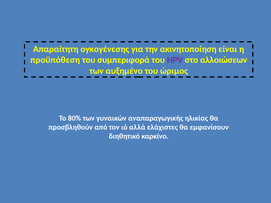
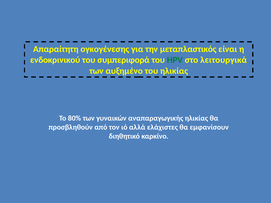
ακινητοποίηση: ακινητοποίηση -> μεταπλαστικός
προϋπόθεση: προϋπόθεση -> ενδοκρινικού
HPV colour: purple -> green
αλλοιώσεων: αλλοιώσεων -> λειτουργικά
του ώριμος: ώριμος -> ηλικίας
